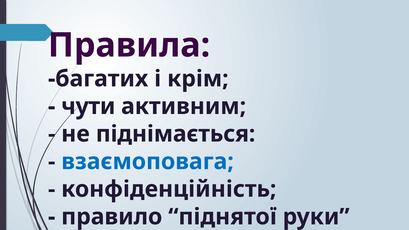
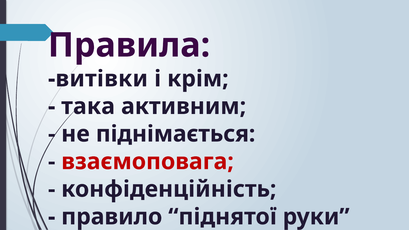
багатих: багатих -> витівки
чути: чути -> така
взаємоповага colour: blue -> red
